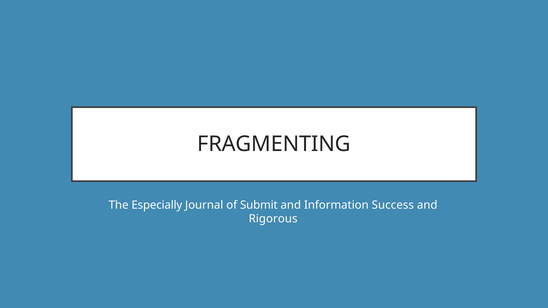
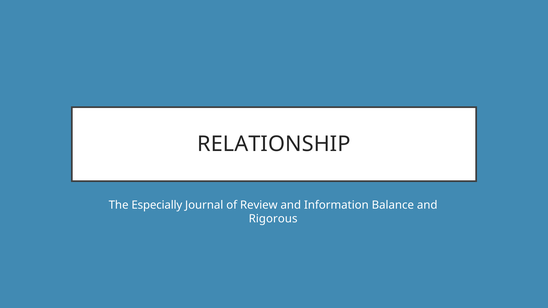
FRAGMENTING: FRAGMENTING -> RELATIONSHIP
Submit: Submit -> Review
Success: Success -> Balance
